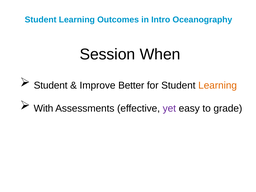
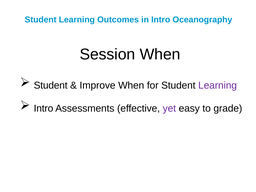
Improve Better: Better -> When
Learning at (218, 85) colour: orange -> purple
With at (43, 108): With -> Intro
